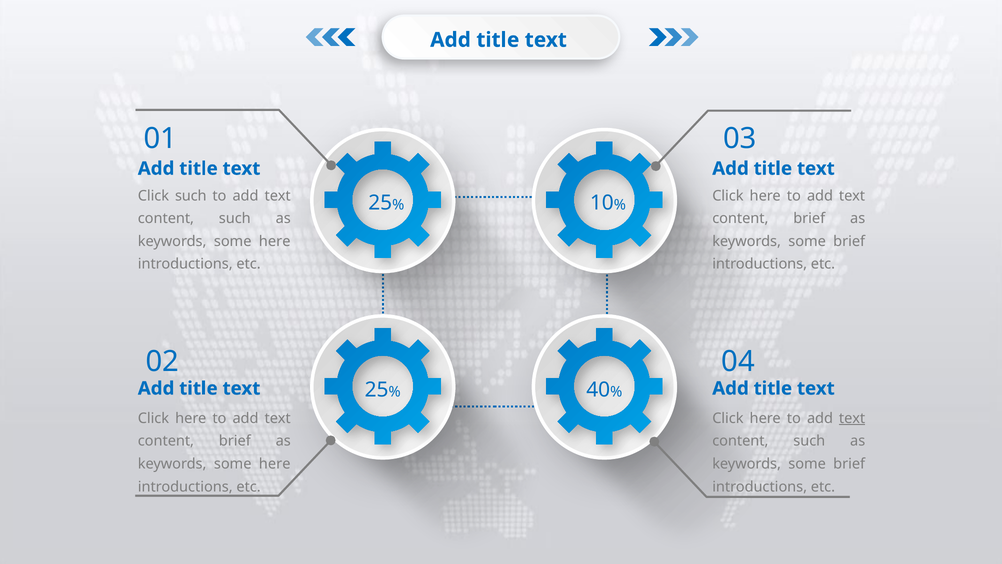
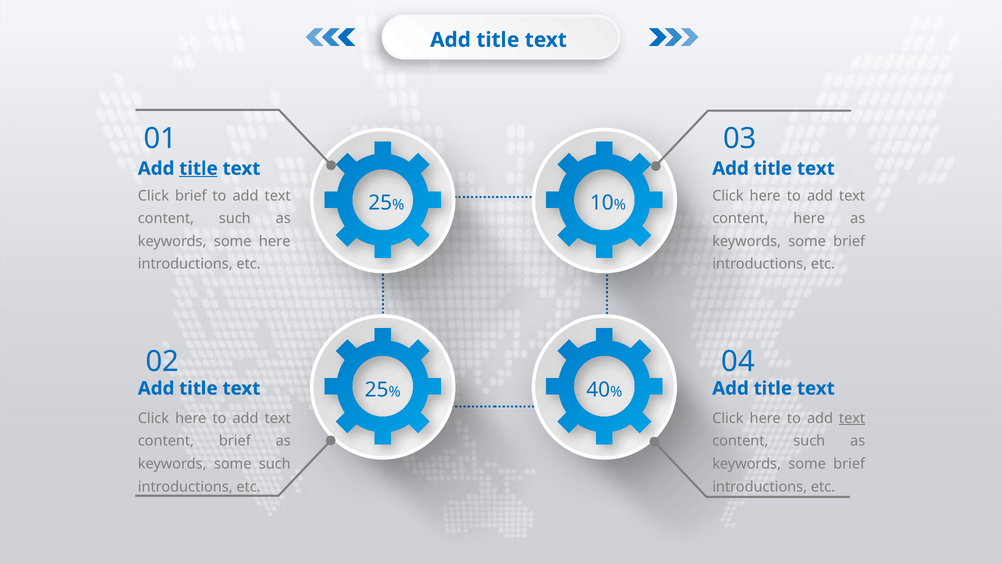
title at (198, 168) underline: none -> present
Click such: such -> brief
brief at (809, 218): brief -> here
here at (275, 464): here -> such
